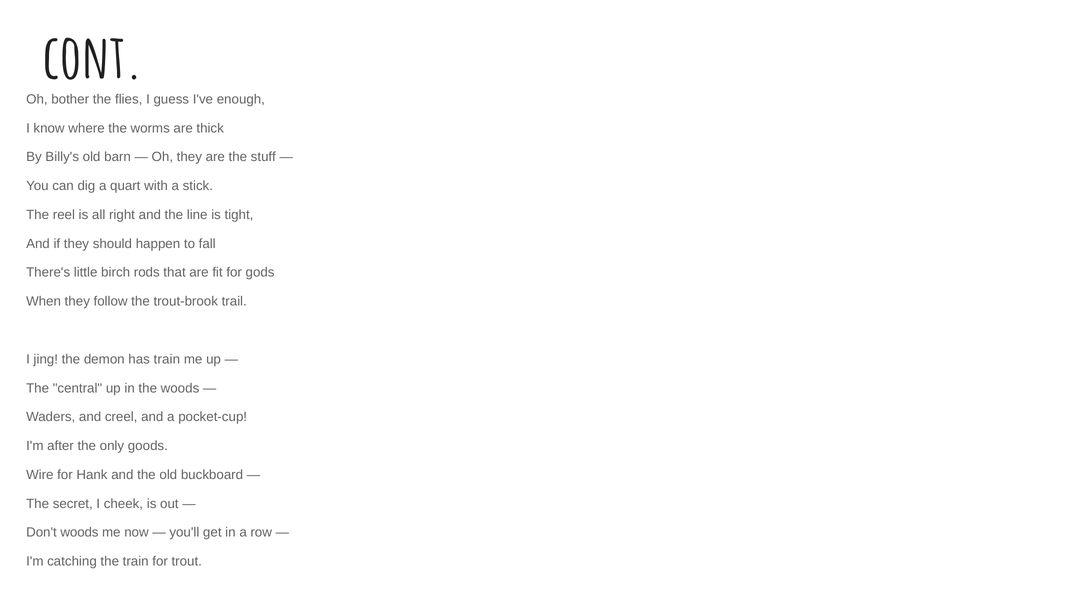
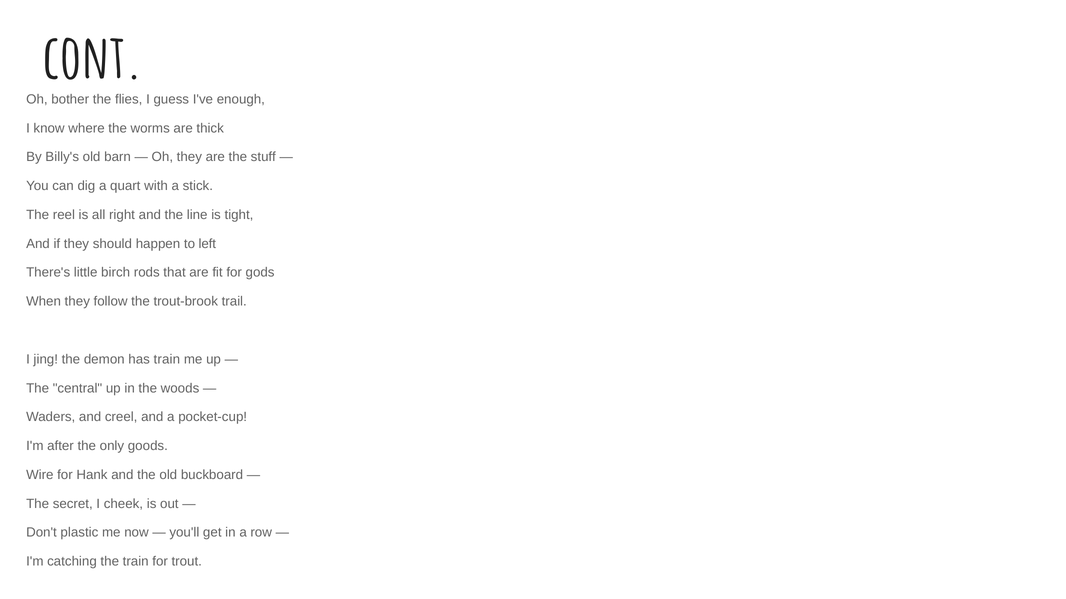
fall: fall -> left
Don't woods: woods -> plastic
